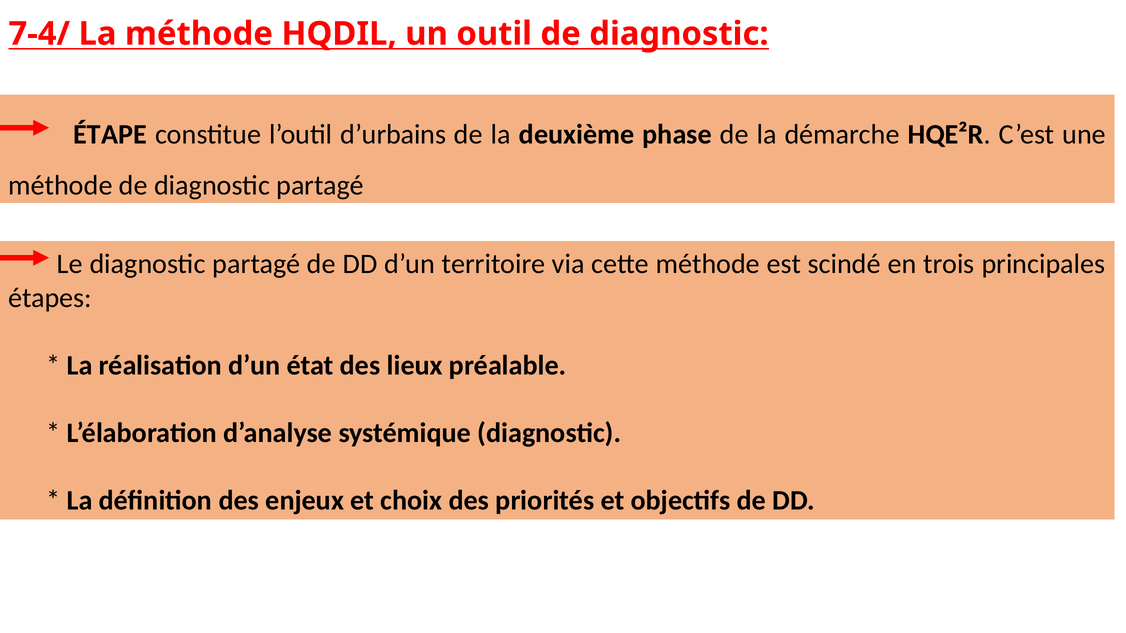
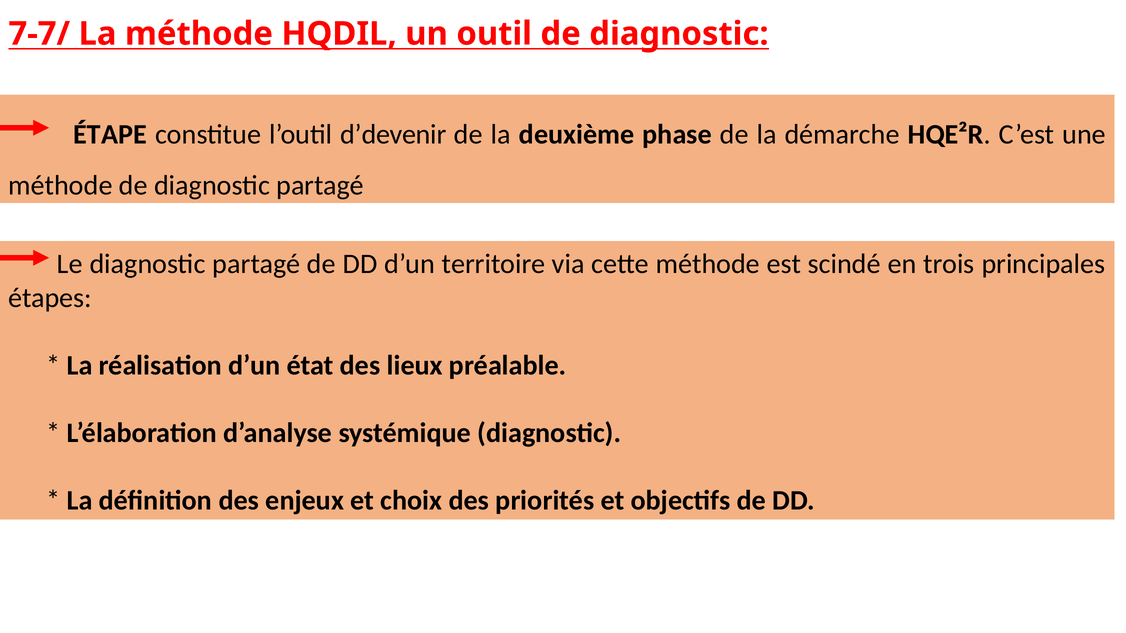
7-4/: 7-4/ -> 7-7/
d’urbains: d’urbains -> d’devenir
